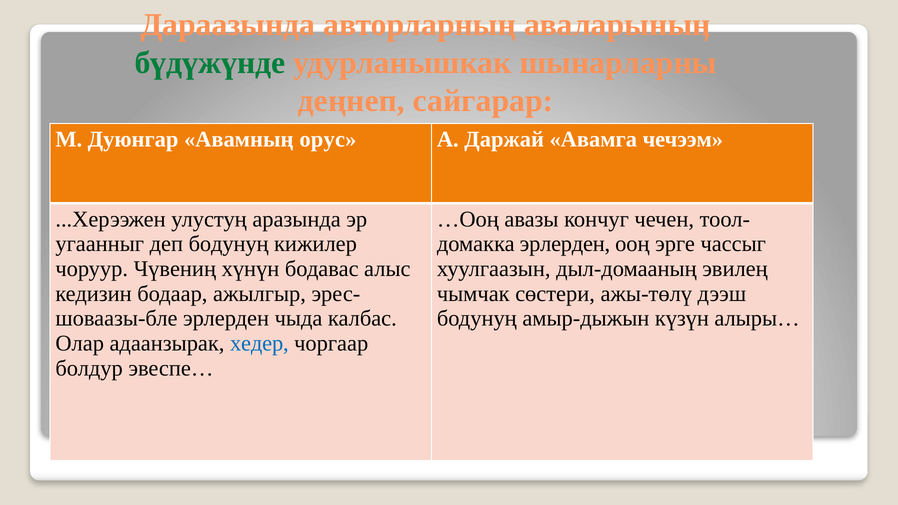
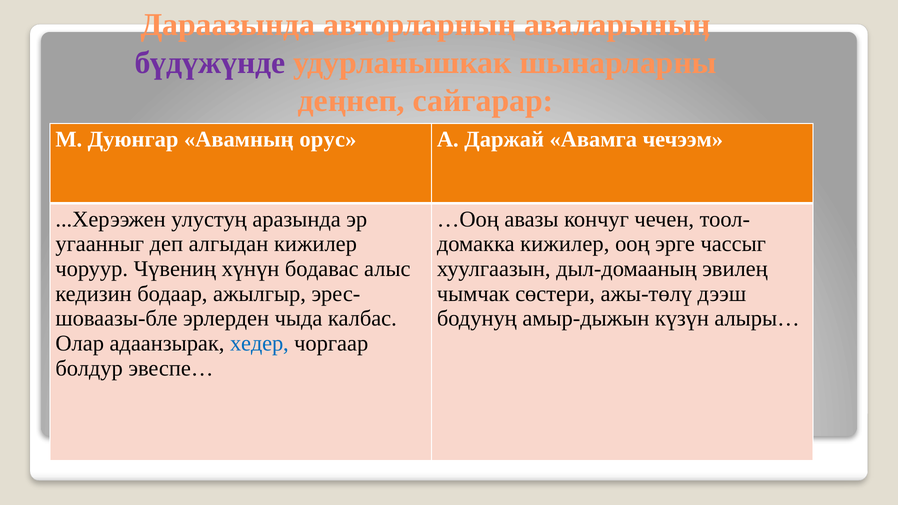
бүдүжүнде colour: green -> purple
деп бодунуң: бодунуң -> алгыдан
эрлерден at (565, 244): эрлерден -> кижилер
